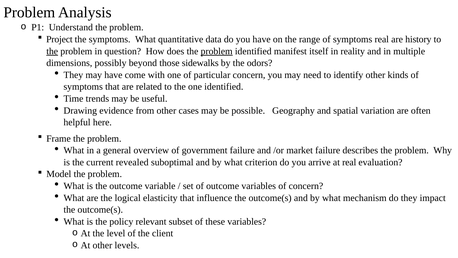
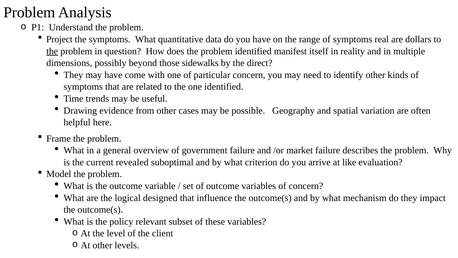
history: history -> dollars
problem at (217, 51) underline: present -> none
odors: odors -> direct
at real: real -> like
elasticity: elasticity -> designed
